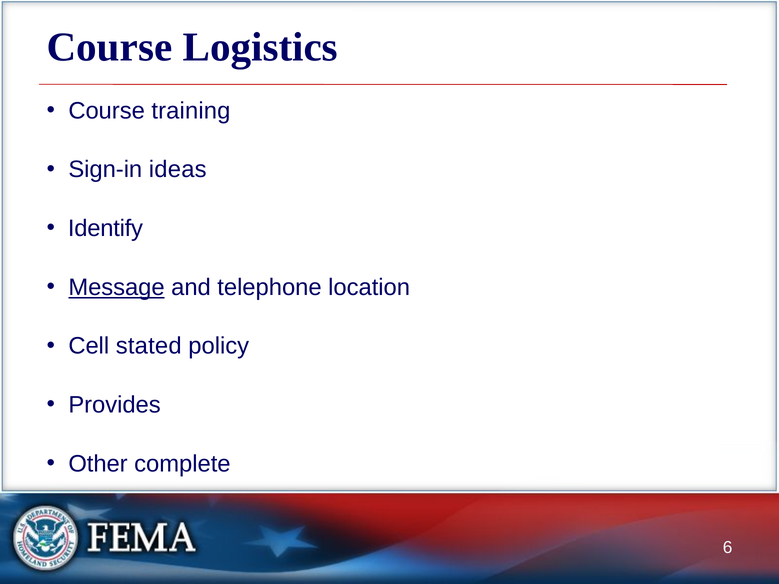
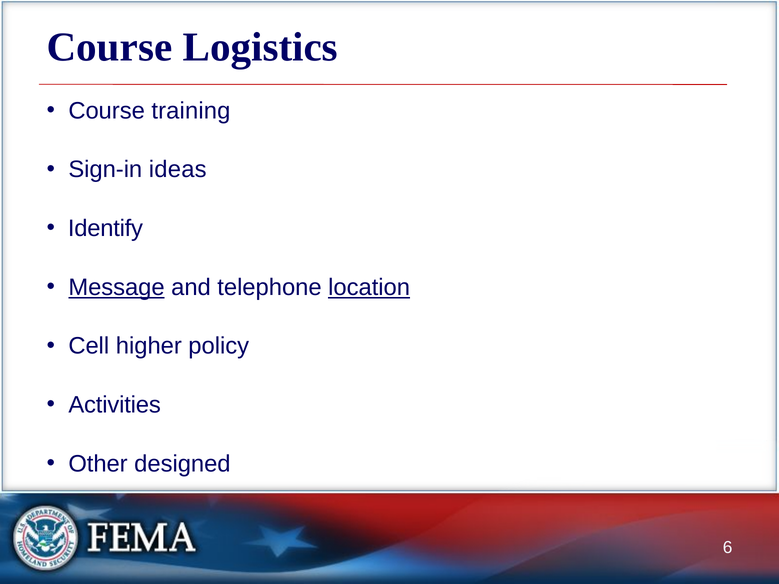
location underline: none -> present
stated: stated -> higher
Provides: Provides -> Activities
complete: complete -> designed
